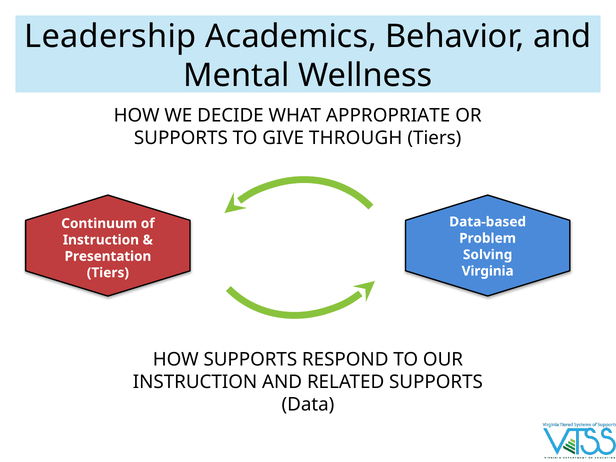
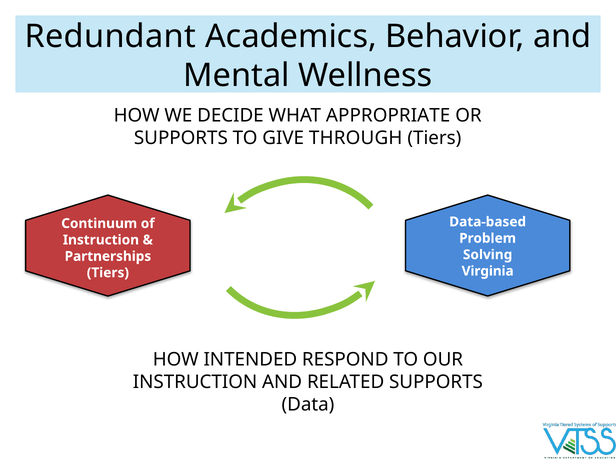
Leadership: Leadership -> Redundant
Presentation: Presentation -> Partnerships
HOW SUPPORTS: SUPPORTS -> INTENDED
